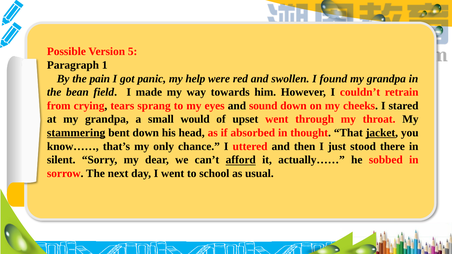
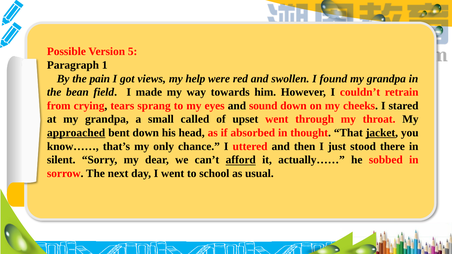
panic: panic -> views
would: would -> called
stammering: stammering -> approached
